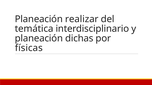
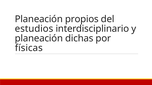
realizar: realizar -> propios
temática: temática -> estudios
